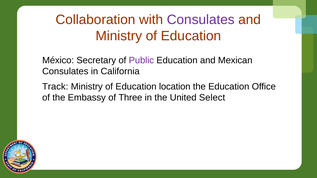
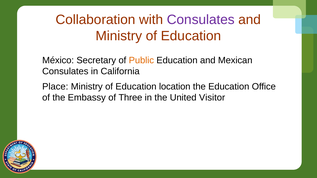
Public colour: purple -> orange
Track: Track -> Place
Select: Select -> Visitor
